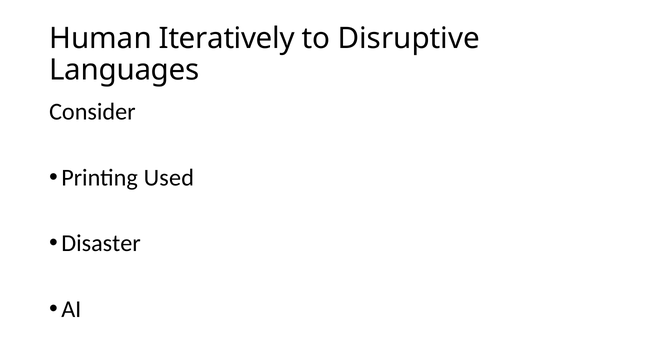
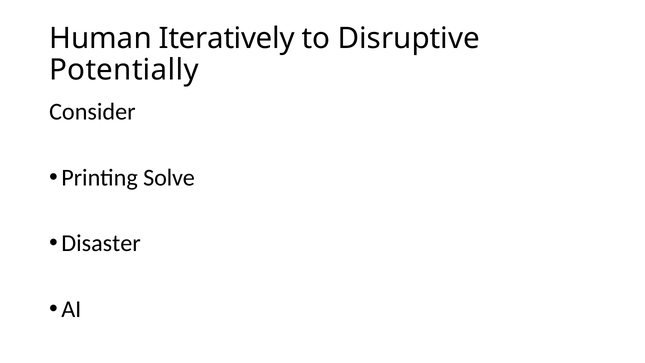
Languages: Languages -> Potentially
Used: Used -> Solve
